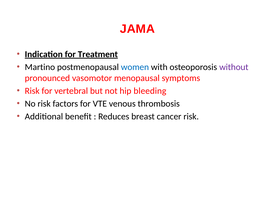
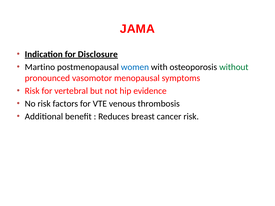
Treatment: Treatment -> Disclosure
without colour: purple -> green
bleeding: bleeding -> evidence
